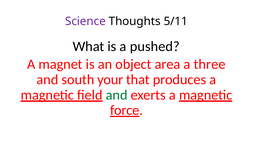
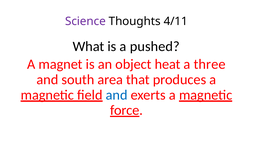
5/11: 5/11 -> 4/11
area: area -> heat
your: your -> area
and at (117, 95) colour: green -> blue
